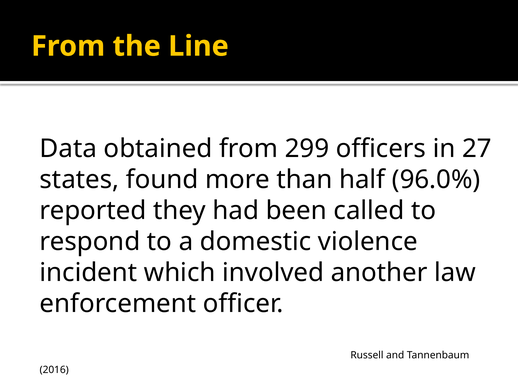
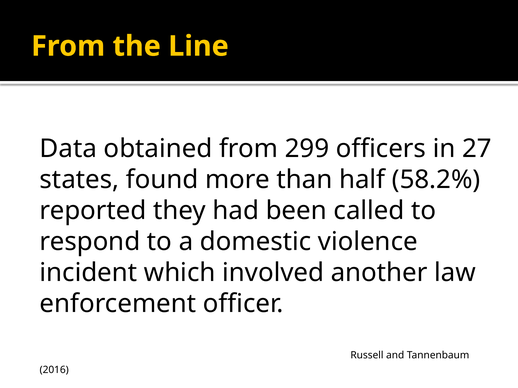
96.0%: 96.0% -> 58.2%
